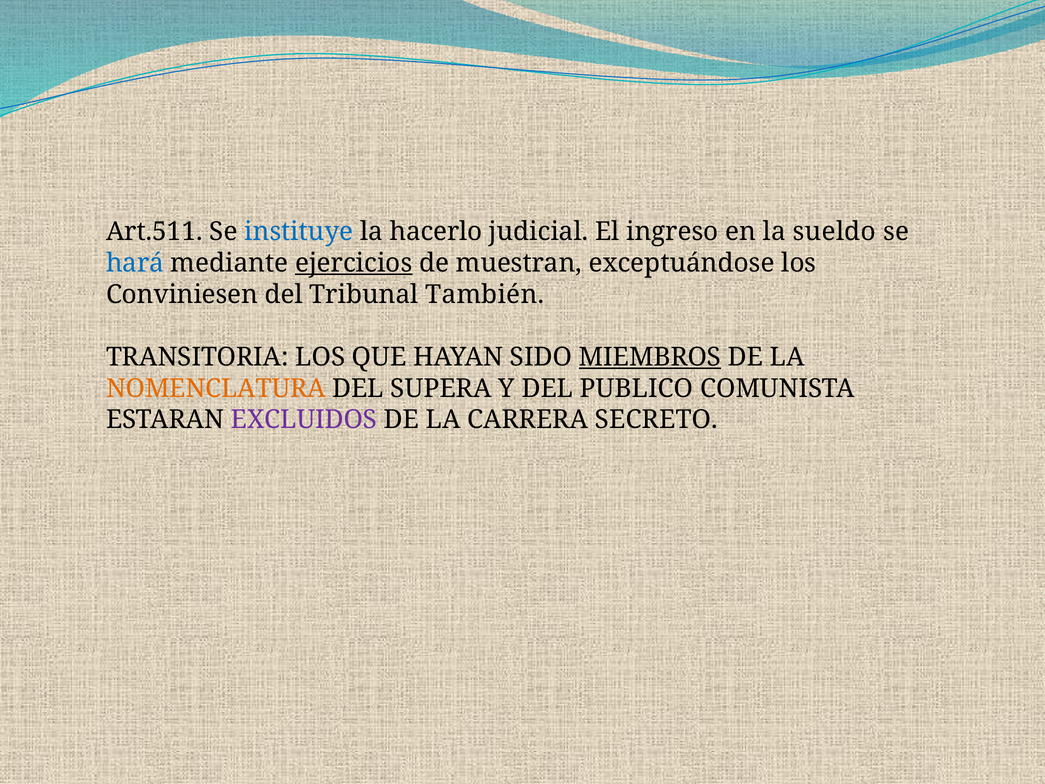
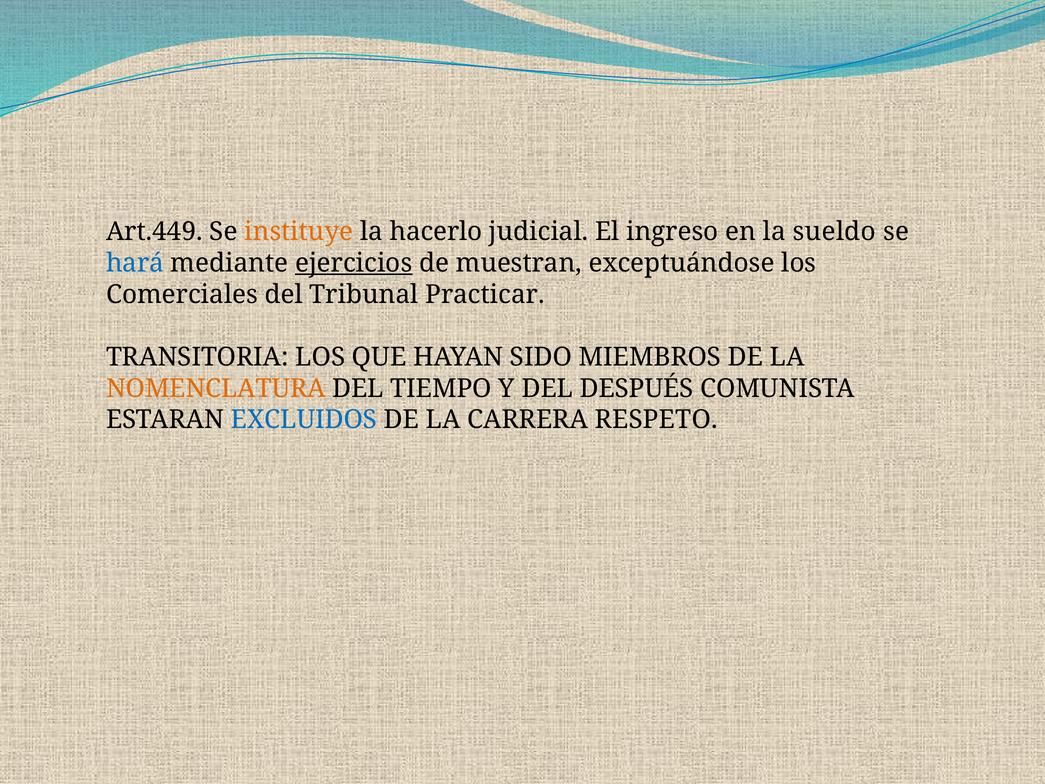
Art.511: Art.511 -> Art.449
instituye colour: blue -> orange
Conviniesen: Conviniesen -> Comerciales
También: También -> Practicar
MIEMBROS underline: present -> none
SUPERA: SUPERA -> TIEMPO
PUBLICO: PUBLICO -> DESPUÉS
EXCLUIDOS colour: purple -> blue
SECRETO: SECRETO -> RESPETO
